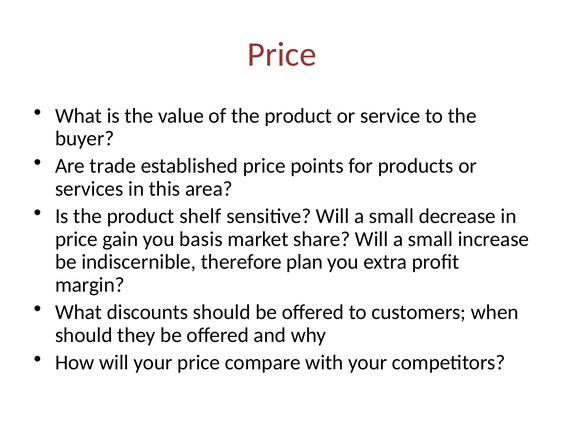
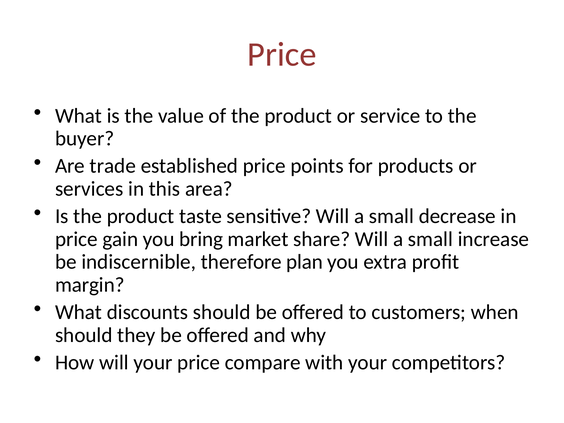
shelf: shelf -> taste
basis: basis -> bring
